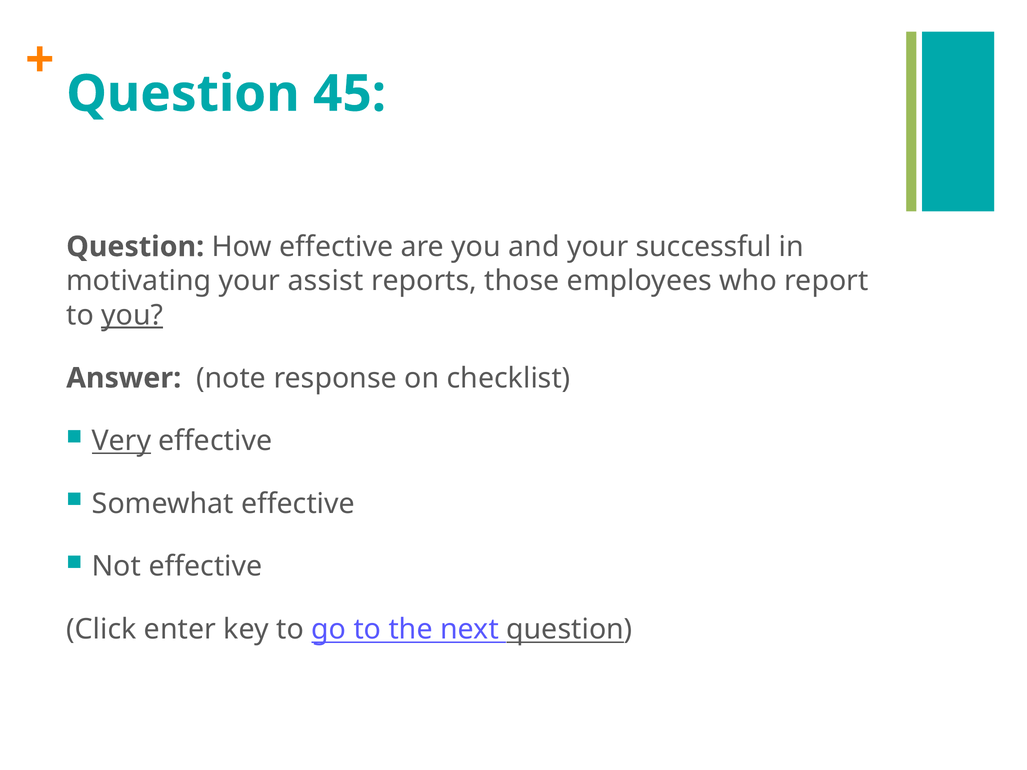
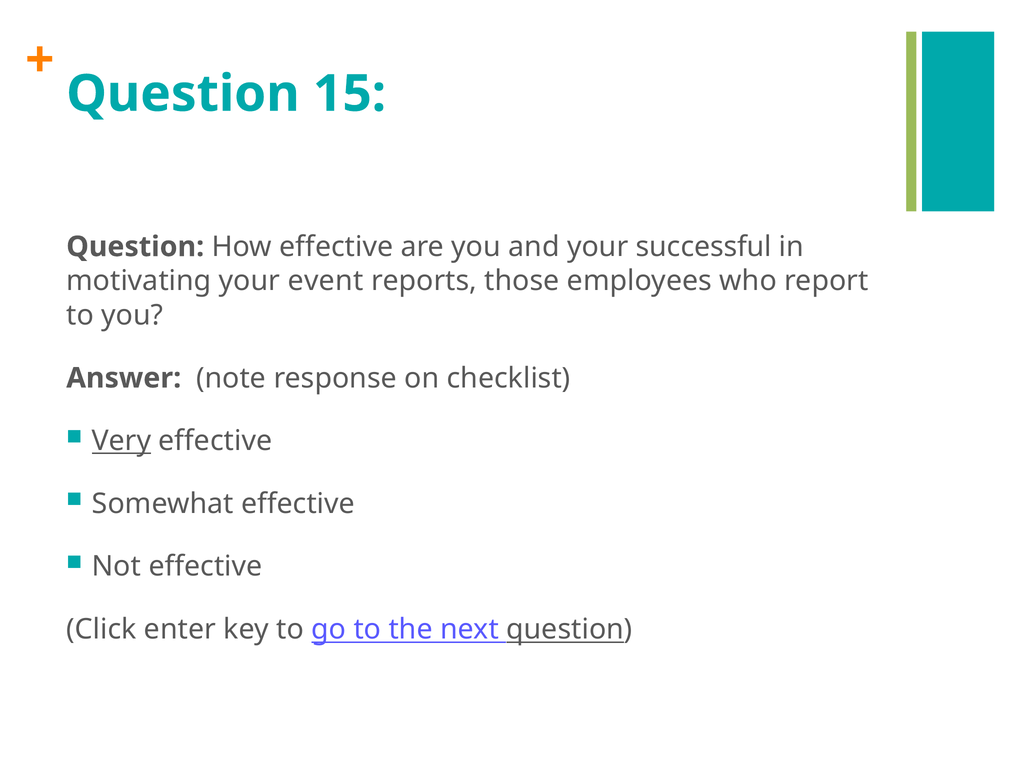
45: 45 -> 15
assist: assist -> event
you at (132, 315) underline: present -> none
